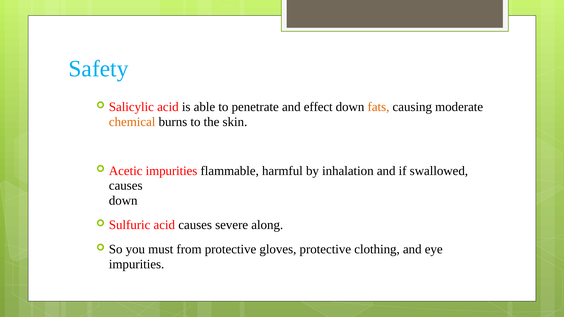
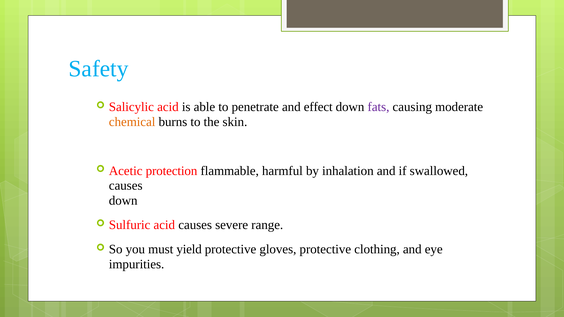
fats colour: orange -> purple
Acetic impurities: impurities -> protection
along: along -> range
from: from -> yield
